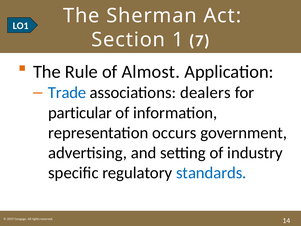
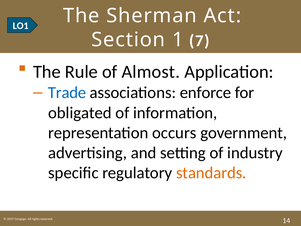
dealers: dealers -> enforce
particular: particular -> obligated
standards colour: blue -> orange
